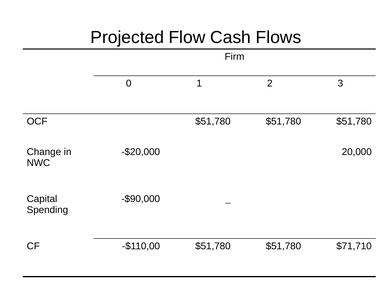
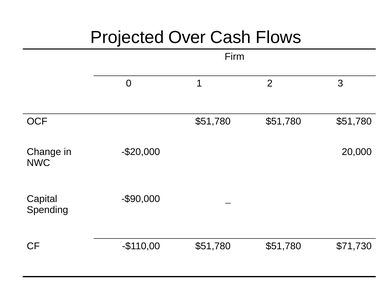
Flow: Flow -> Over
$71,710: $71,710 -> $71,730
